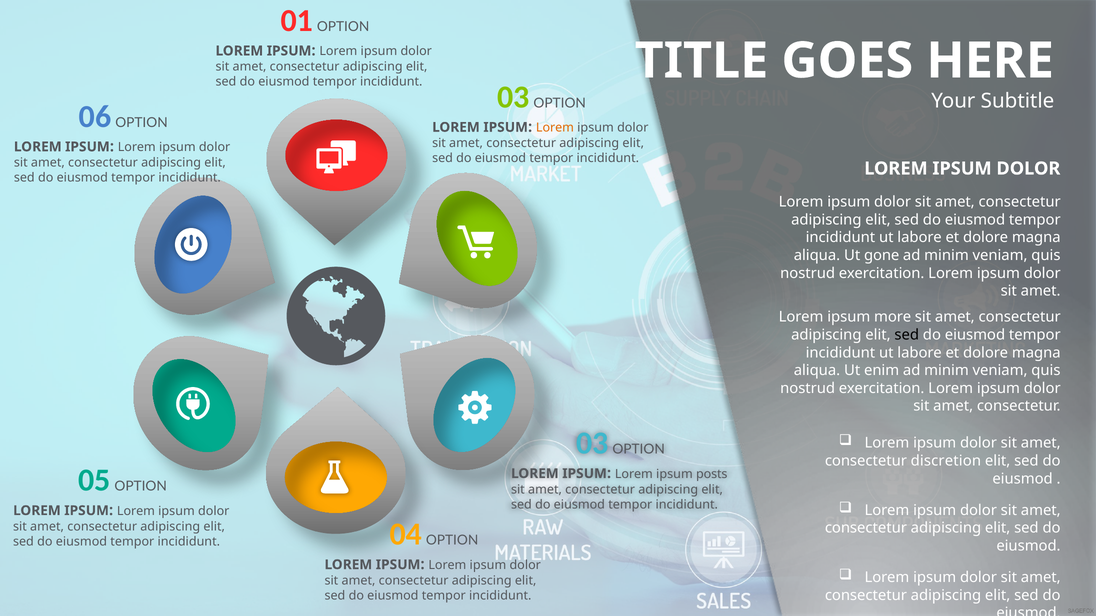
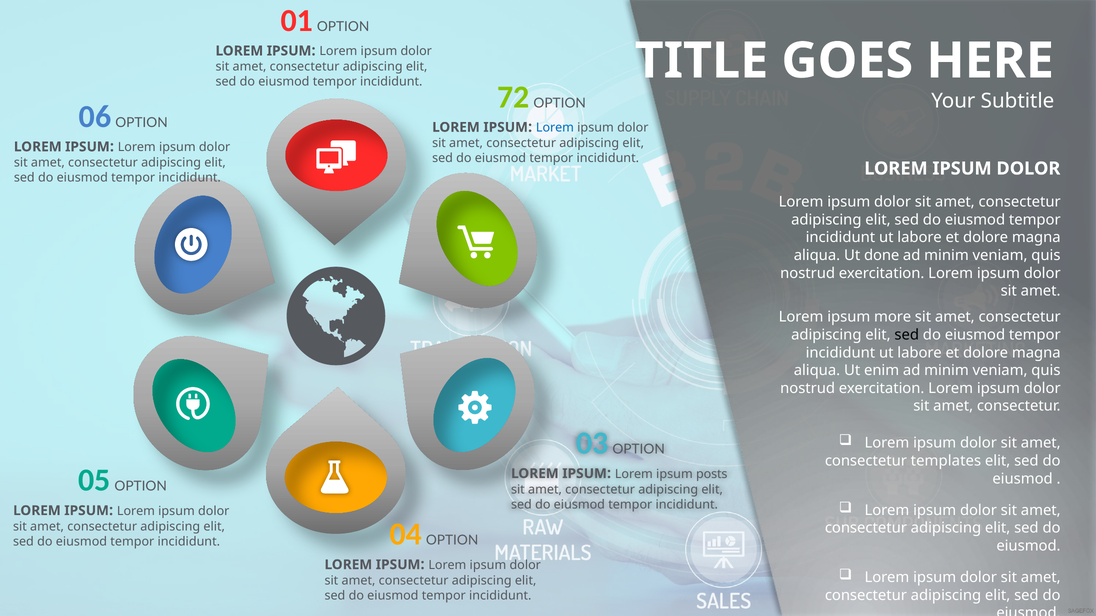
03 at (513, 97): 03 -> 72
Lorem at (555, 128) colour: orange -> blue
gone: gone -> done
discretion: discretion -> templates
